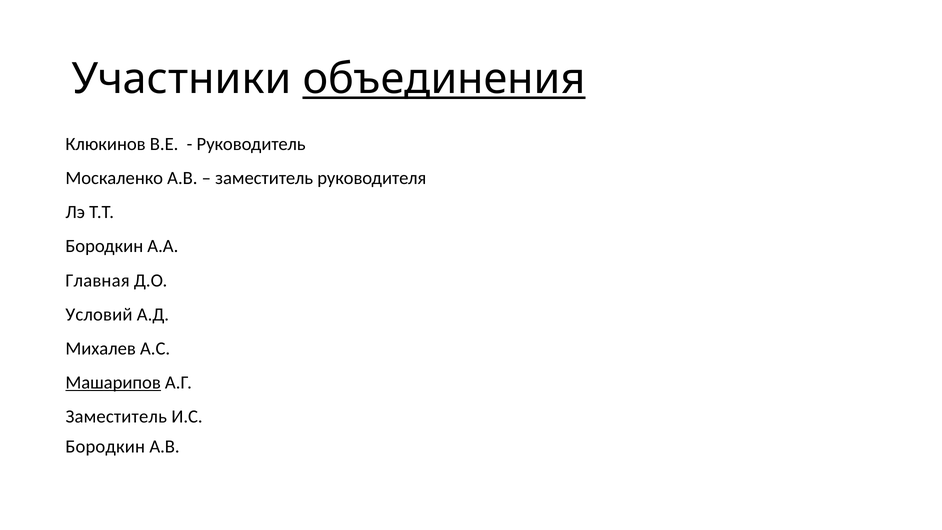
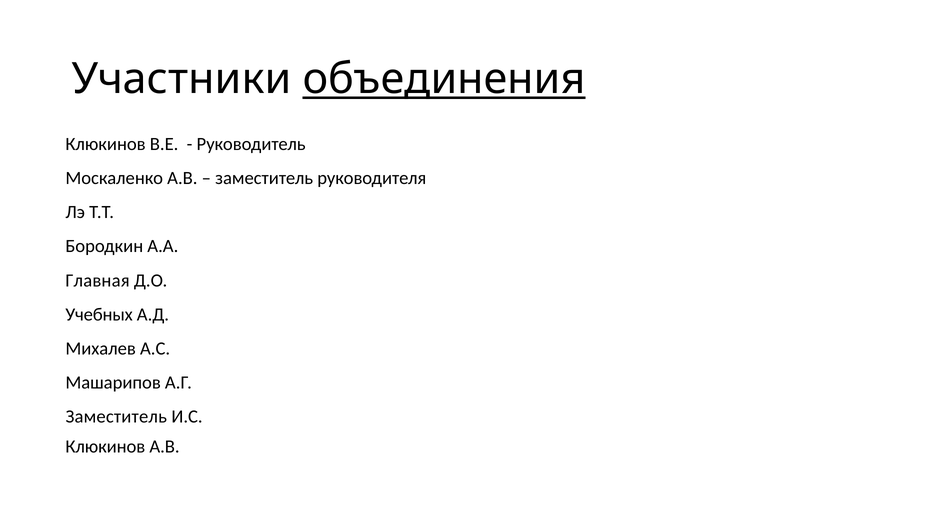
Условий: Условий -> Учебных
Машарипов underline: present -> none
Бородкин at (105, 446): Бородкин -> Клюкинов
